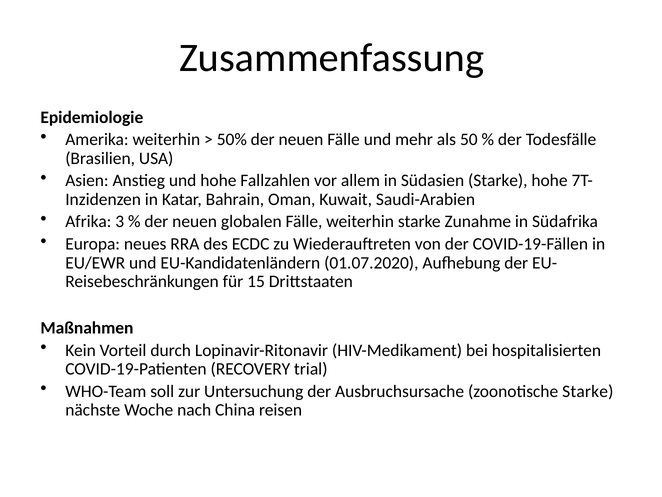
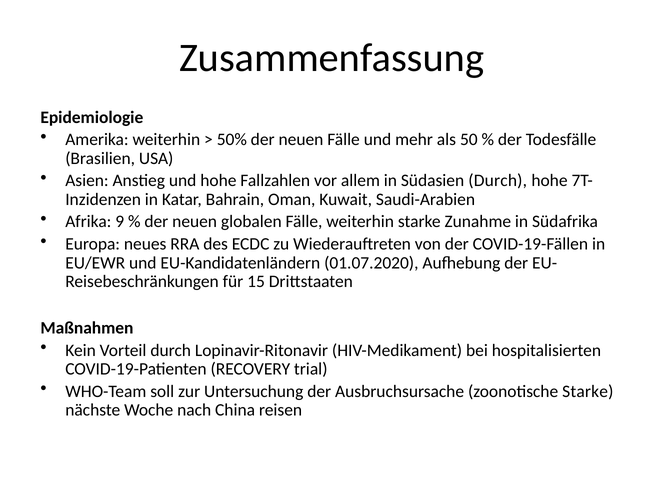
Südasien Starke: Starke -> Durch
3: 3 -> 9
